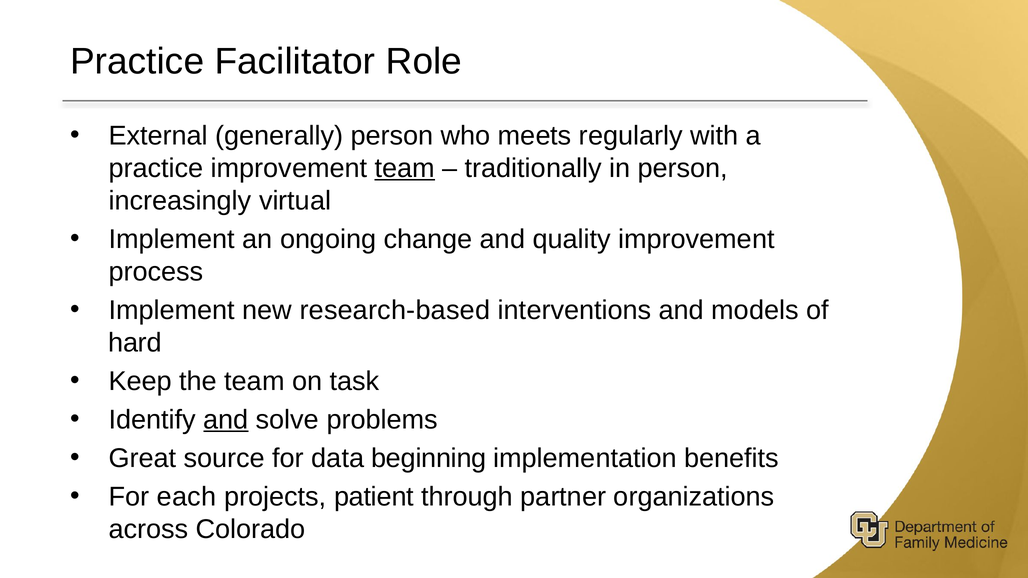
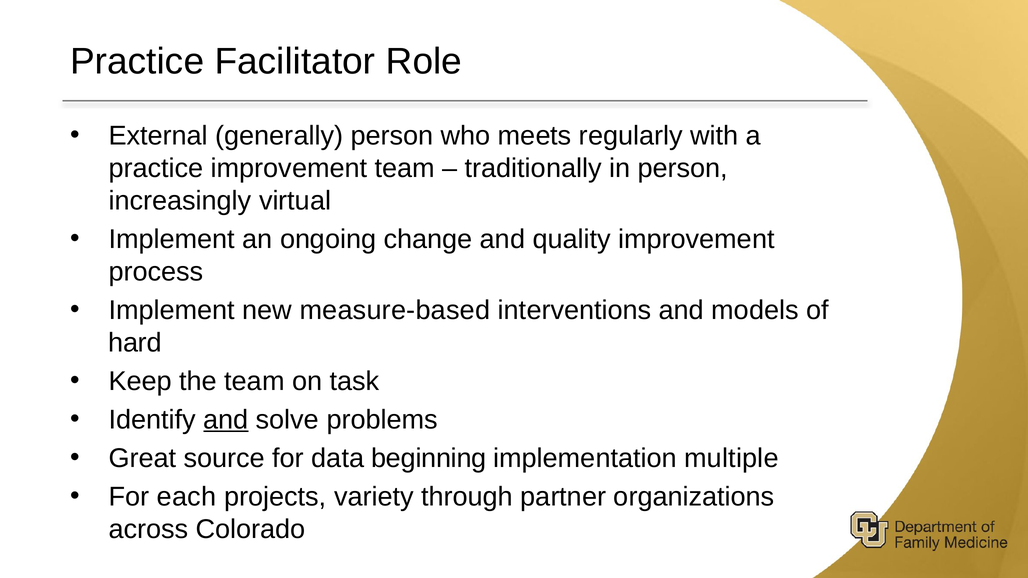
team at (405, 168) underline: present -> none
research-based: research-based -> measure-based
benefits: benefits -> multiple
patient: patient -> variety
